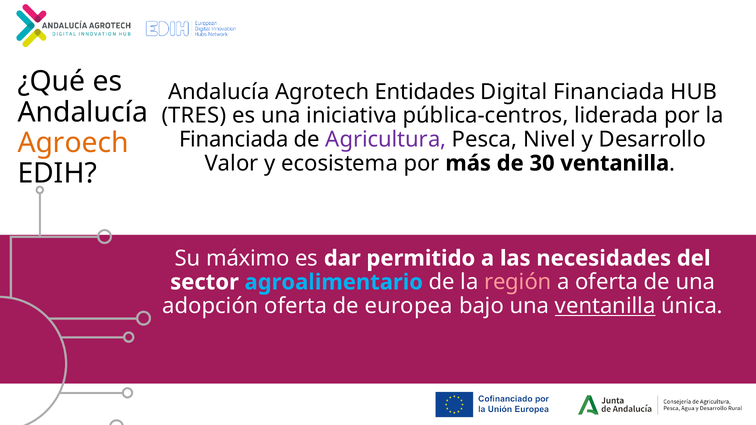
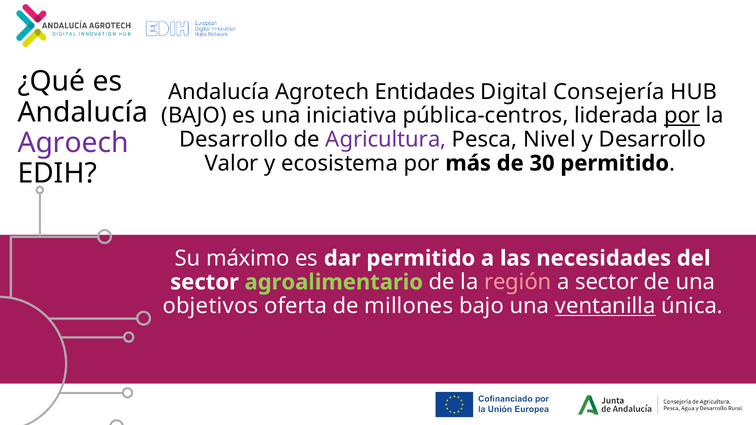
Digital Financiada: Financiada -> Consejería
TRES at (194, 116): TRES -> BAJO
por at (682, 116) underline: none -> present
Financiada at (234, 140): Financiada -> Desarrollo
Agroech colour: orange -> purple
30 ventanilla: ventanilla -> permitido
agroalimentario colour: light blue -> light green
a oferta: oferta -> sector
adopción: adopción -> objetivos
europea: europea -> millones
